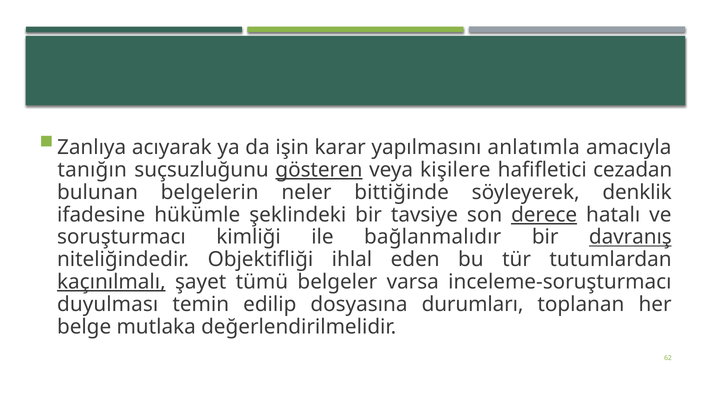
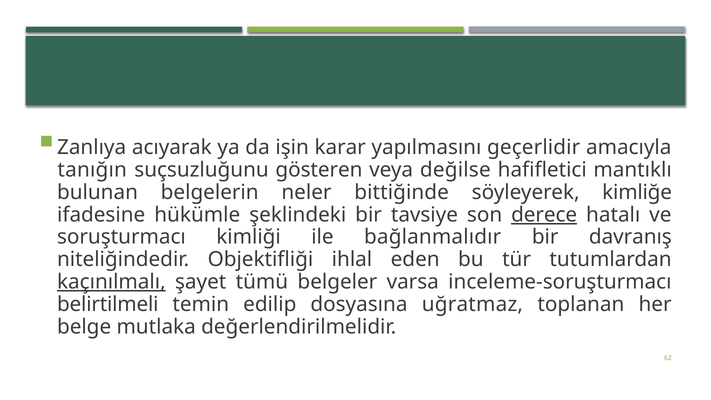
anlatımla: anlatımla -> geçerlidir
gösteren underline: present -> none
kişilere: kişilere -> değilse
cezadan: cezadan -> mantıklı
denklik: denklik -> kimliğe
davranış underline: present -> none
duyulması: duyulması -> belirtilmeli
durumları: durumları -> uğratmaz
